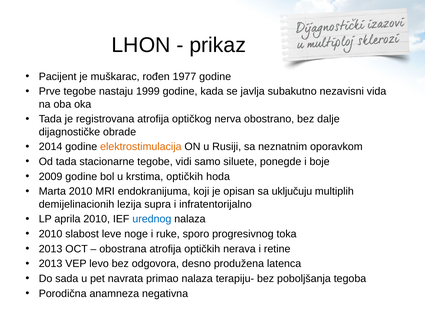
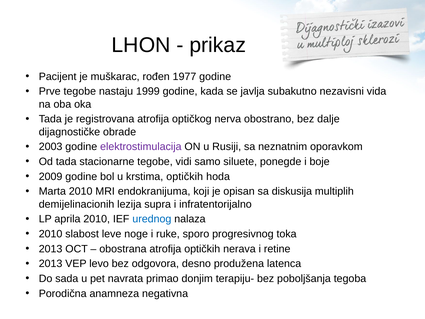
2014: 2014 -> 2003
elektrostimulacija colour: orange -> purple
uključuju: uključuju -> diskusija
primao nalaza: nalaza -> donjim
